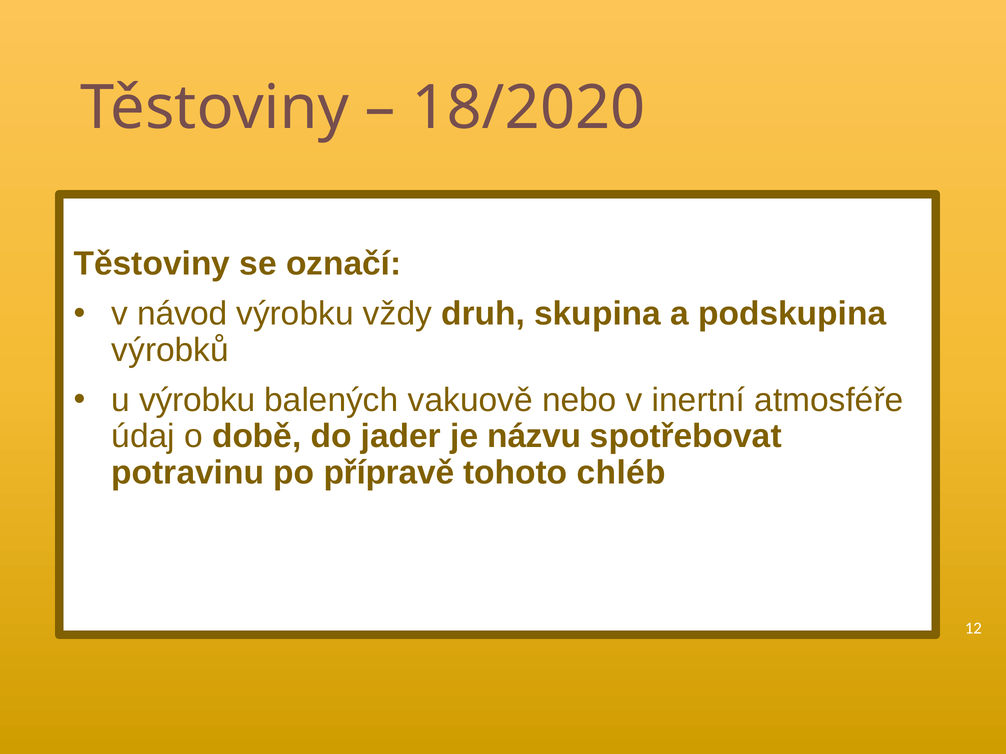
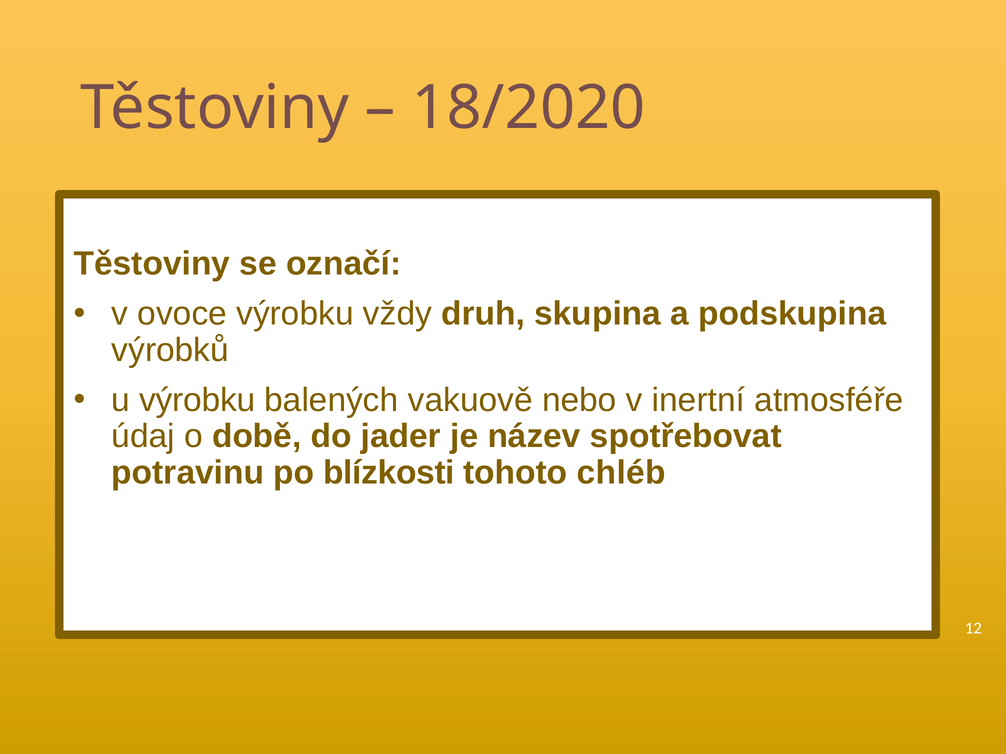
návod: návod -> ovoce
názvu: názvu -> název
přípravě: přípravě -> blízkosti
